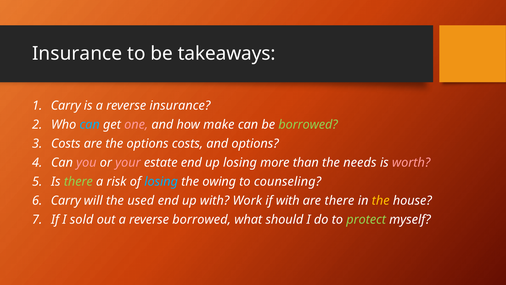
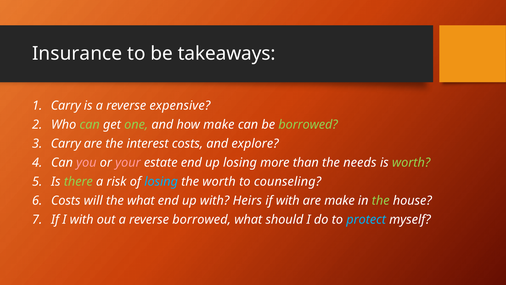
reverse insurance: insurance -> expensive
can at (90, 125) colour: light blue -> light green
one colour: pink -> light green
Costs at (66, 143): Costs -> Carry
the options: options -> interest
and options: options -> explore
worth at (411, 162) colour: pink -> light green
the owing: owing -> worth
Carry at (66, 200): Carry -> Costs
the used: used -> what
Work: Work -> Heirs
are there: there -> make
the at (381, 200) colour: yellow -> light green
I sold: sold -> with
protect colour: light green -> light blue
